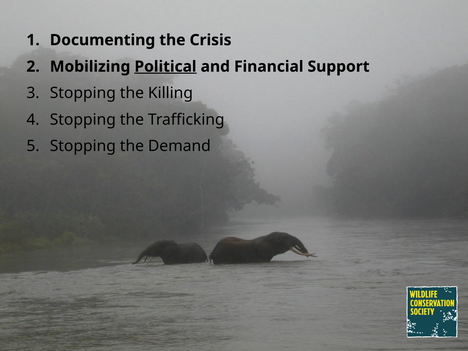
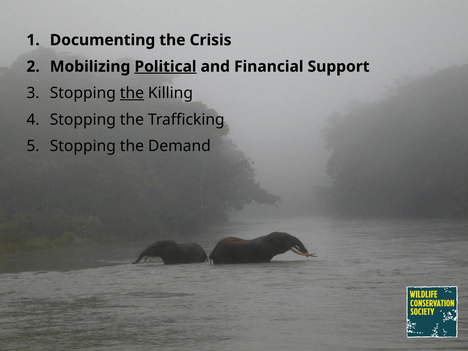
the at (132, 93) underline: none -> present
